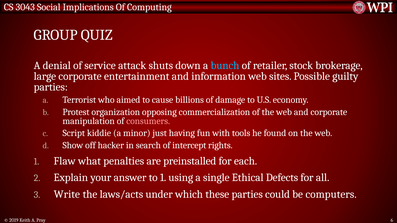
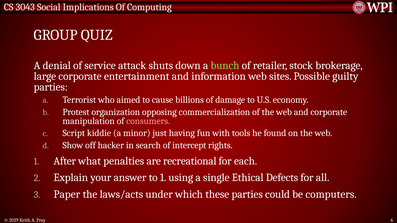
bunch colour: light blue -> light green
Flaw: Flaw -> After
preinstalled: preinstalled -> recreational
Write: Write -> Paper
